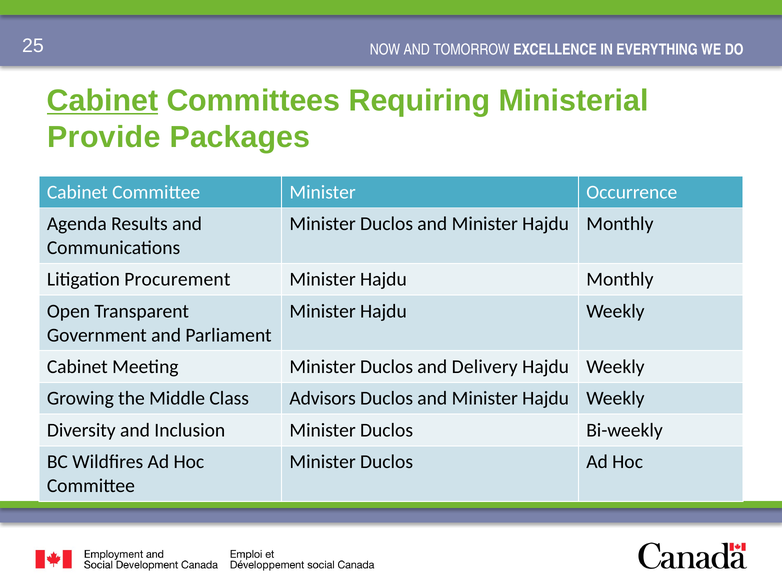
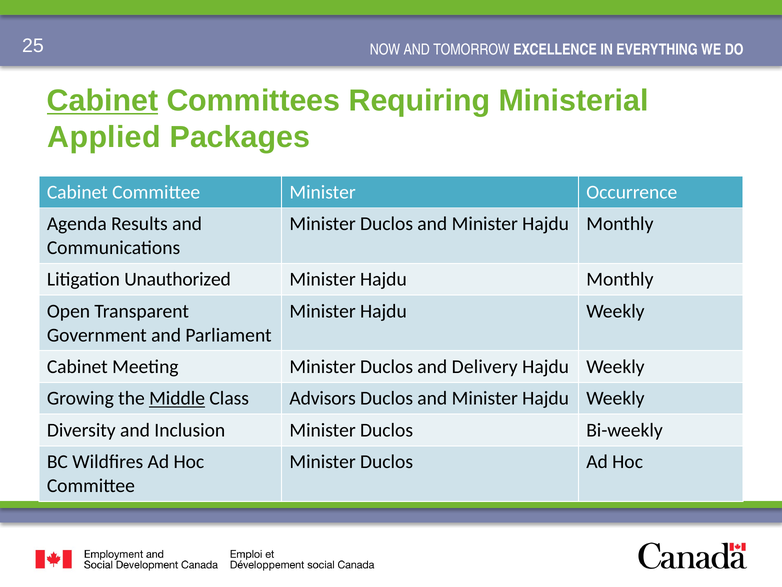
Provide: Provide -> Applied
Procurement: Procurement -> Unauthorized
Middle underline: none -> present
